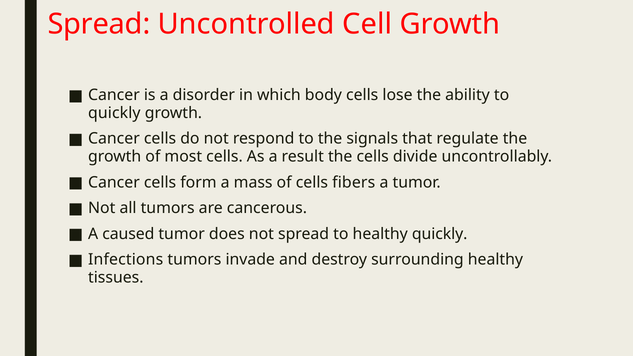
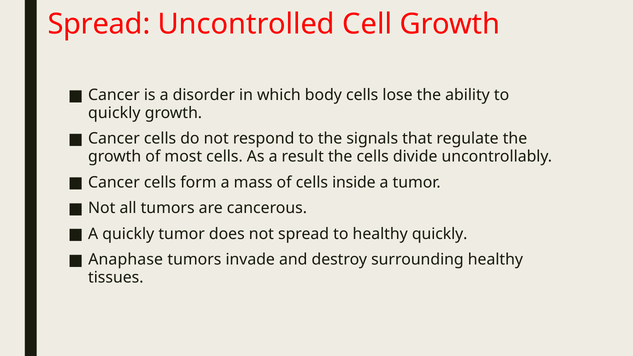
fibers: fibers -> inside
A caused: caused -> quickly
Infections: Infections -> Anaphase
